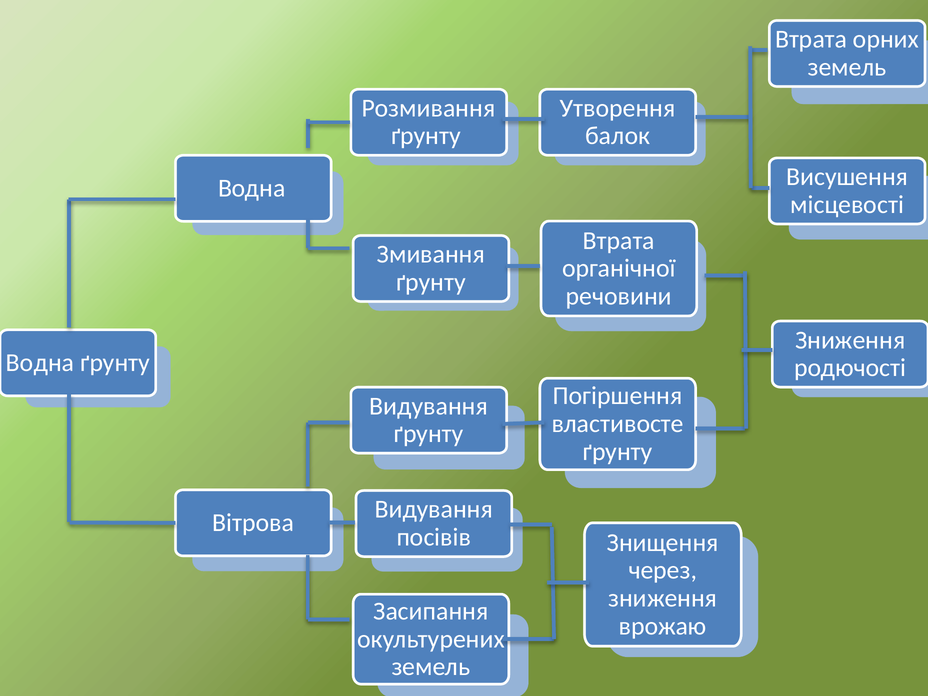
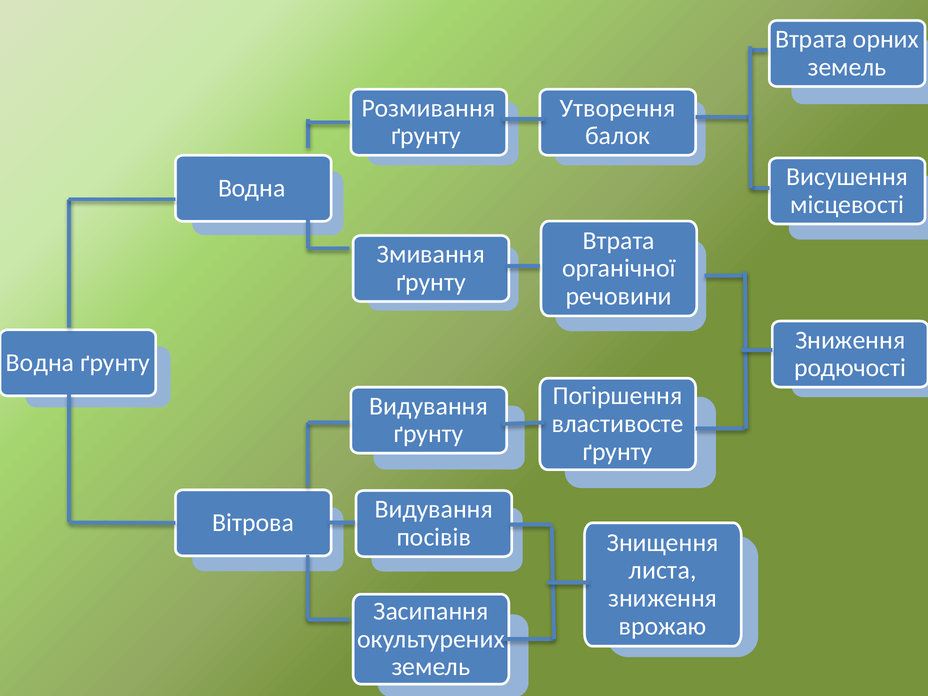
через: через -> листа
